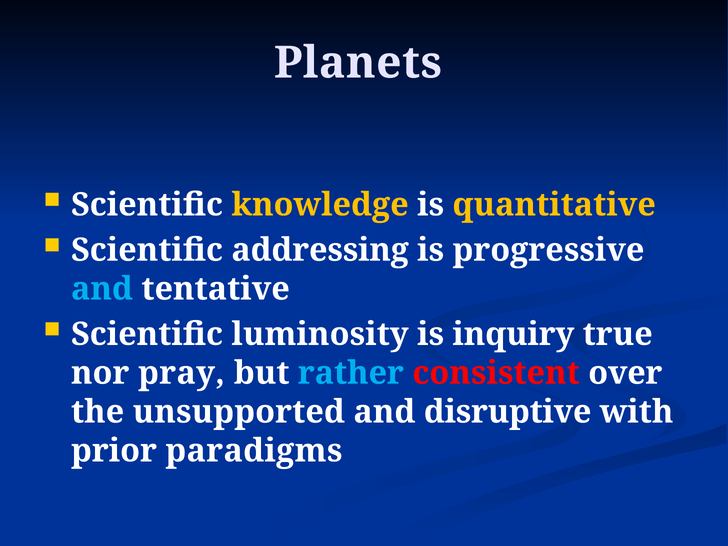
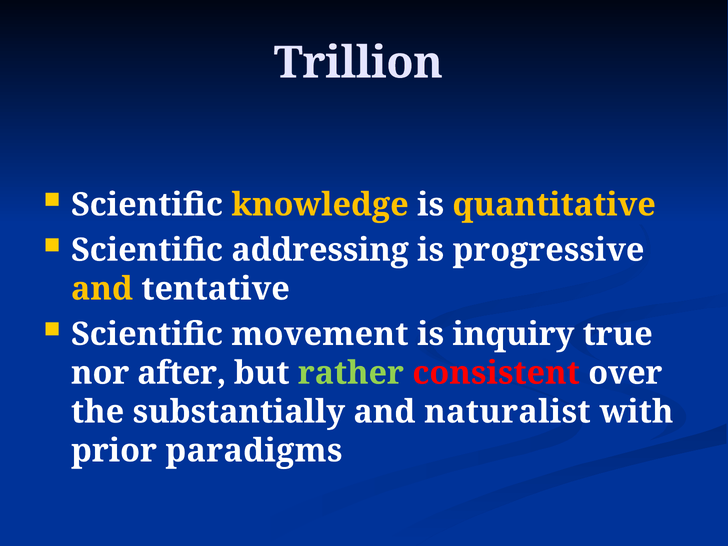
Planets: Planets -> Trillion
and at (102, 289) colour: light blue -> yellow
luminosity: luminosity -> movement
pray: pray -> after
rather colour: light blue -> light green
unsupported: unsupported -> substantially
disruptive: disruptive -> naturalist
